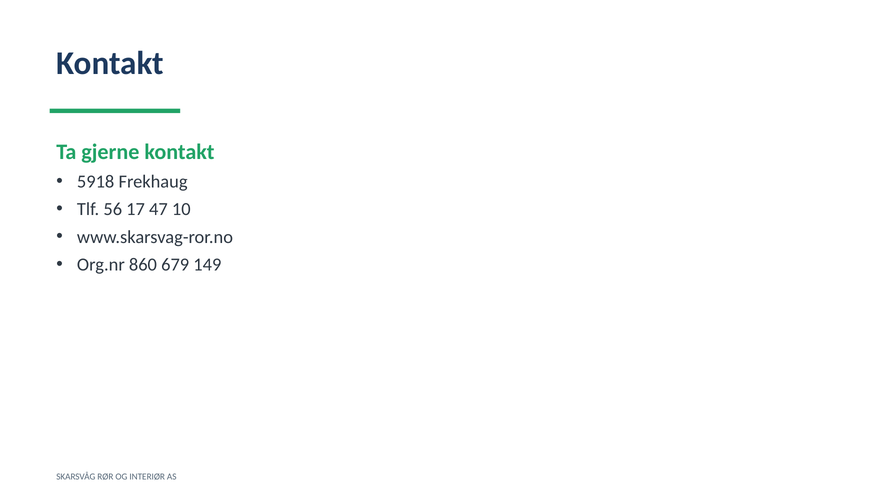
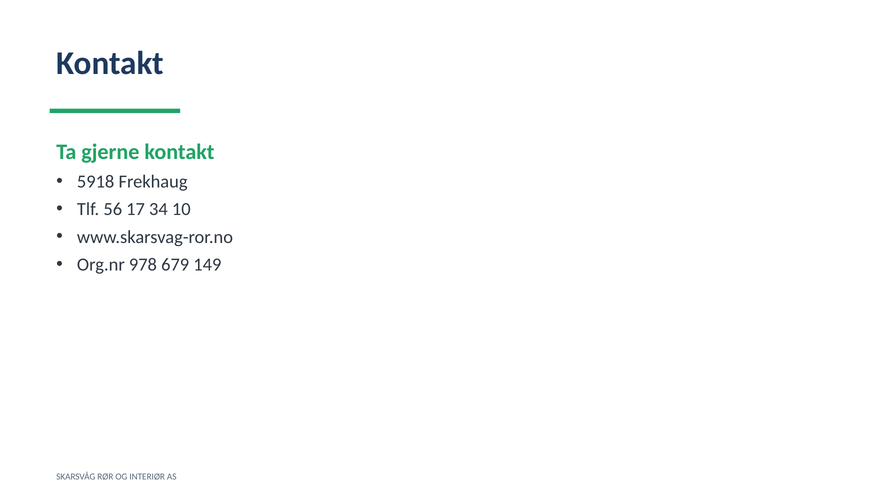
47: 47 -> 34
860: 860 -> 978
